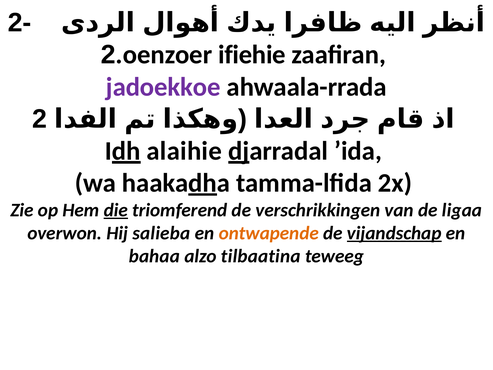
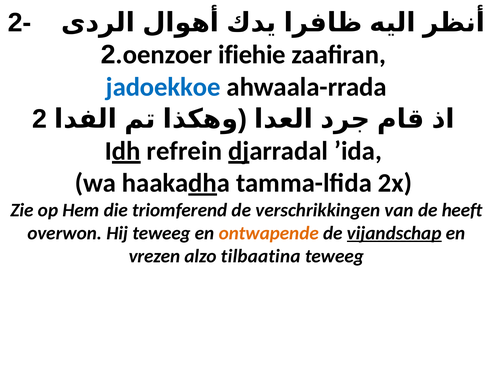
jadoekkoe colour: purple -> blue
alaihie: alaihie -> refrein
die underline: present -> none
ligaa: ligaa -> heeft
Hij salieba: salieba -> teweeg
bahaa: bahaa -> vrezen
